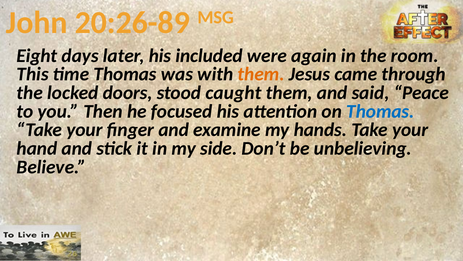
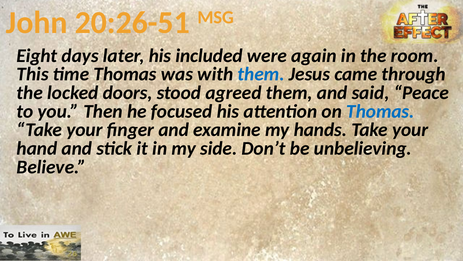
20:26-89: 20:26-89 -> 20:26-51
them at (261, 74) colour: orange -> blue
caught: caught -> agreed
